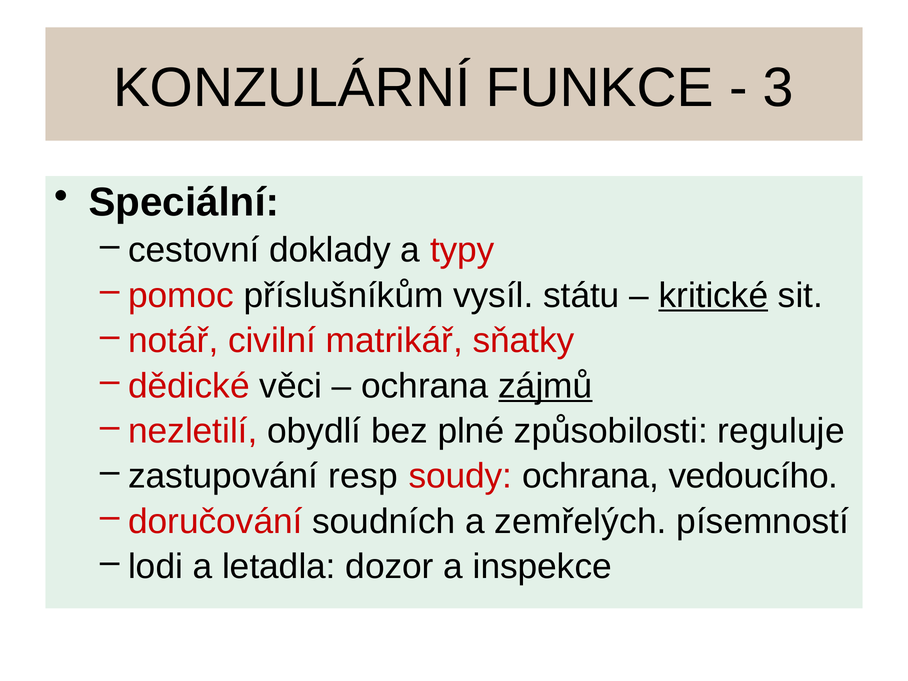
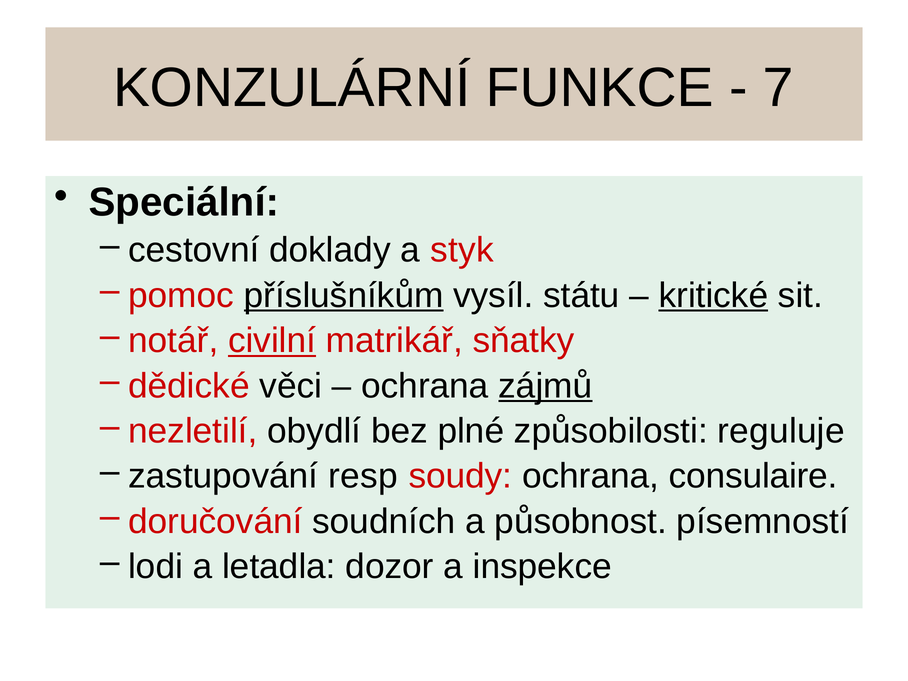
3: 3 -> 7
typy: typy -> styk
příslušníkům underline: none -> present
civilní underline: none -> present
vedoucího: vedoucího -> consulaire
zemřelých: zemřelých -> působnost
